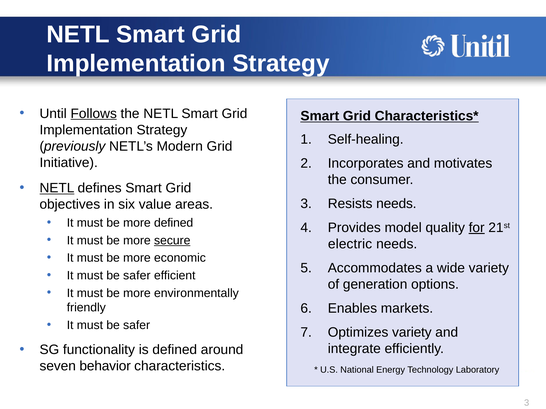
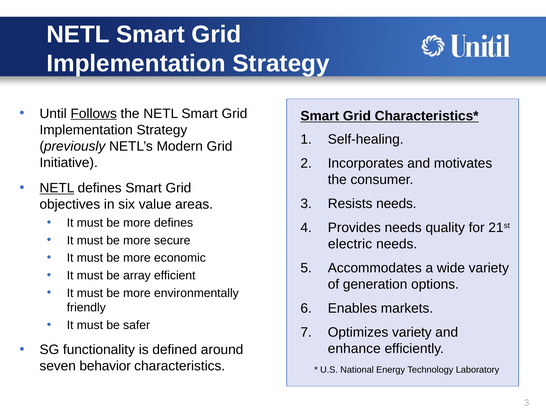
more defined: defined -> defines
Provides model: model -> needs
for underline: present -> none
secure underline: present -> none
safer at (137, 276): safer -> array
integrate: integrate -> enhance
